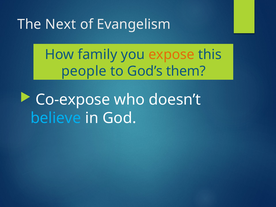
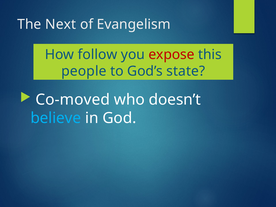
family: family -> follow
expose colour: orange -> red
them: them -> state
Co-expose: Co-expose -> Co-moved
